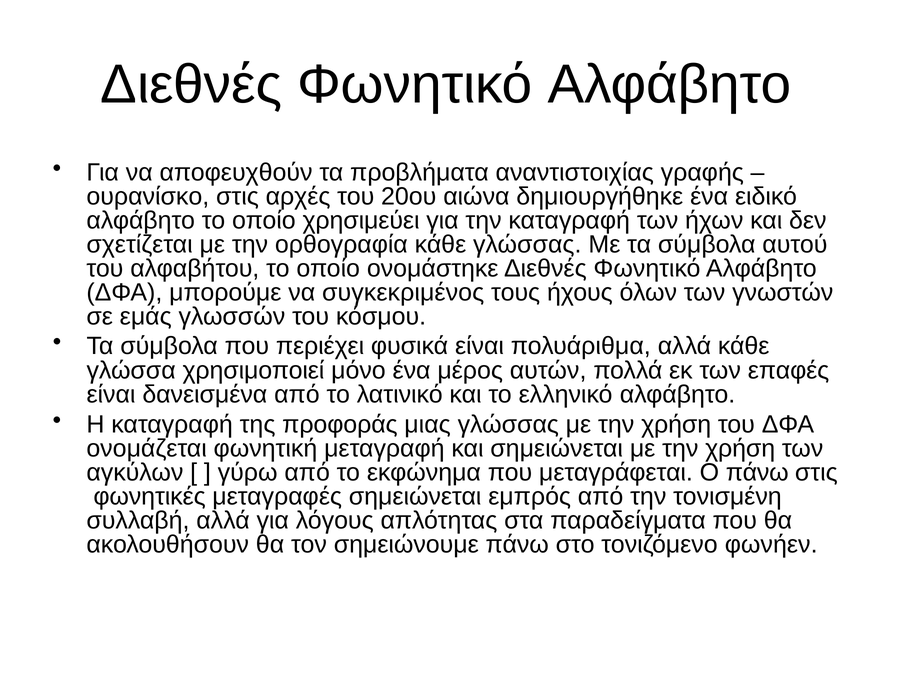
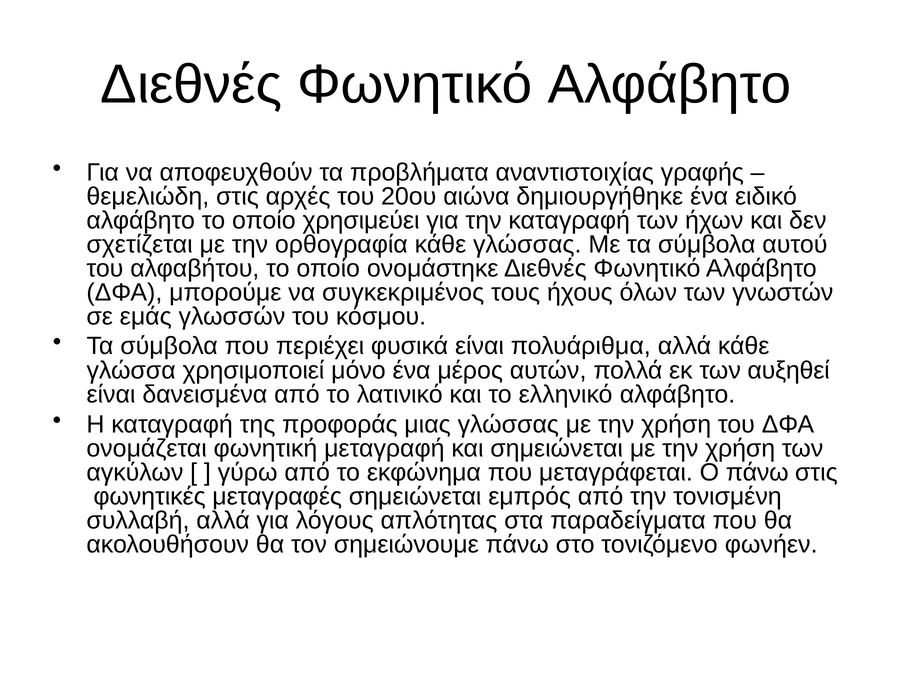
ουρανίσκο: ουρανίσκο -> θεμελιώδη
επαφές: επαφές -> αυξηθεί
